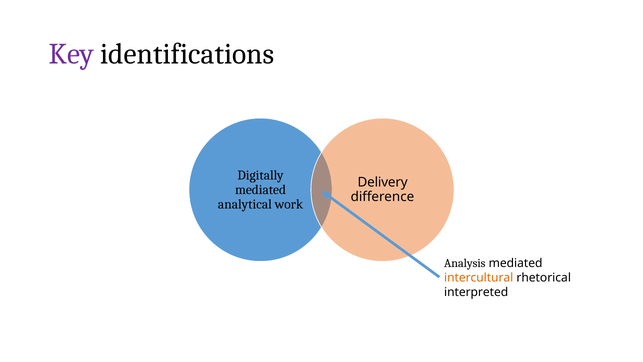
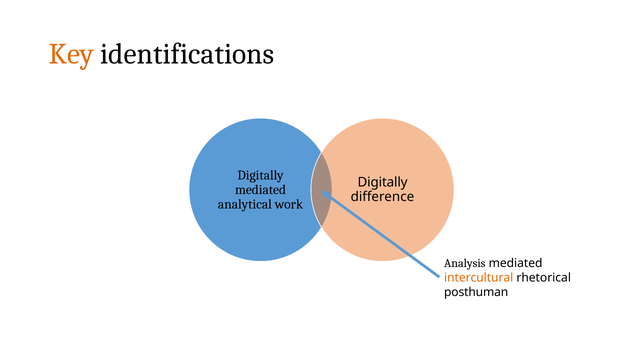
Key colour: purple -> orange
Delivery at (383, 182): Delivery -> Digitally
interpreted: interpreted -> posthuman
